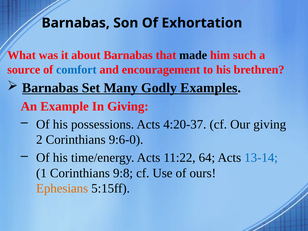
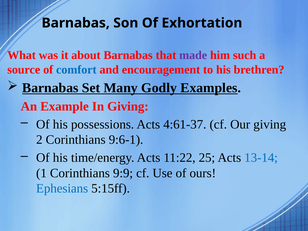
made colour: black -> purple
4:20-37: 4:20-37 -> 4:61-37
9:6-0: 9:6-0 -> 9:6-1
64: 64 -> 25
9:8: 9:8 -> 9:9
Ephesians colour: orange -> blue
